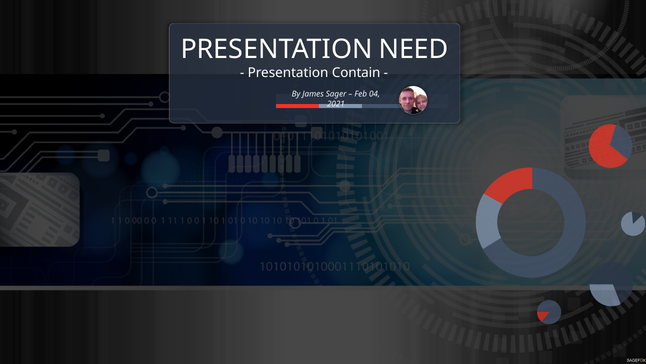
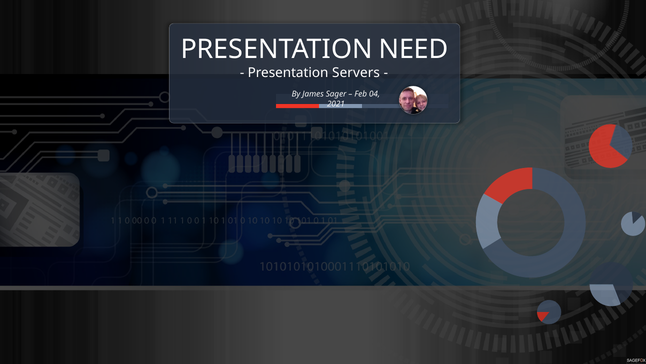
Contain: Contain -> Servers
